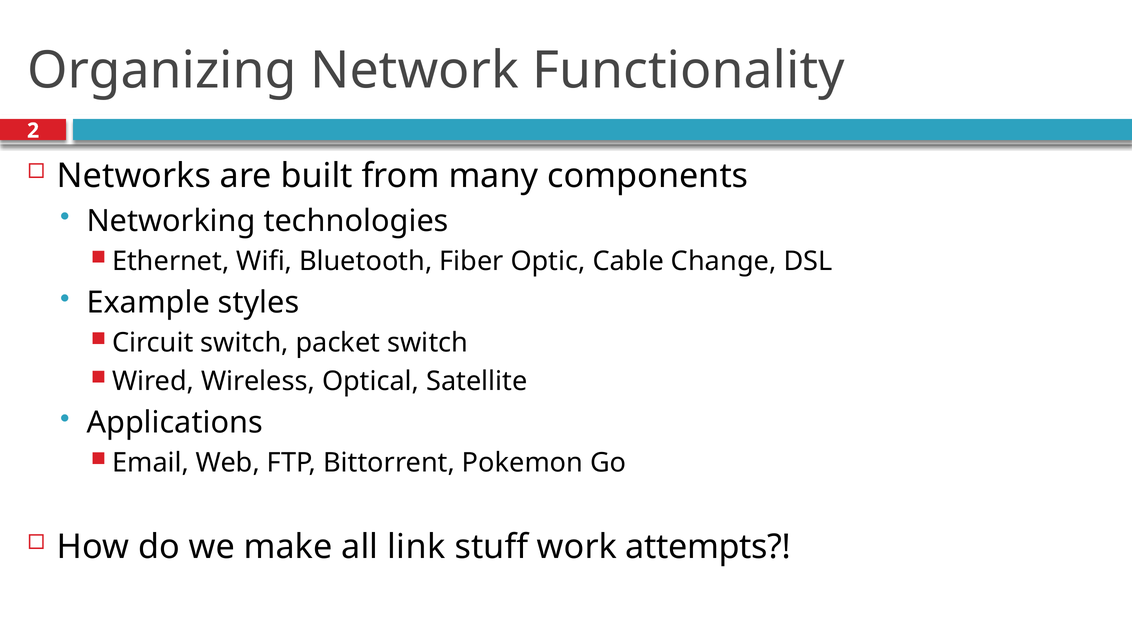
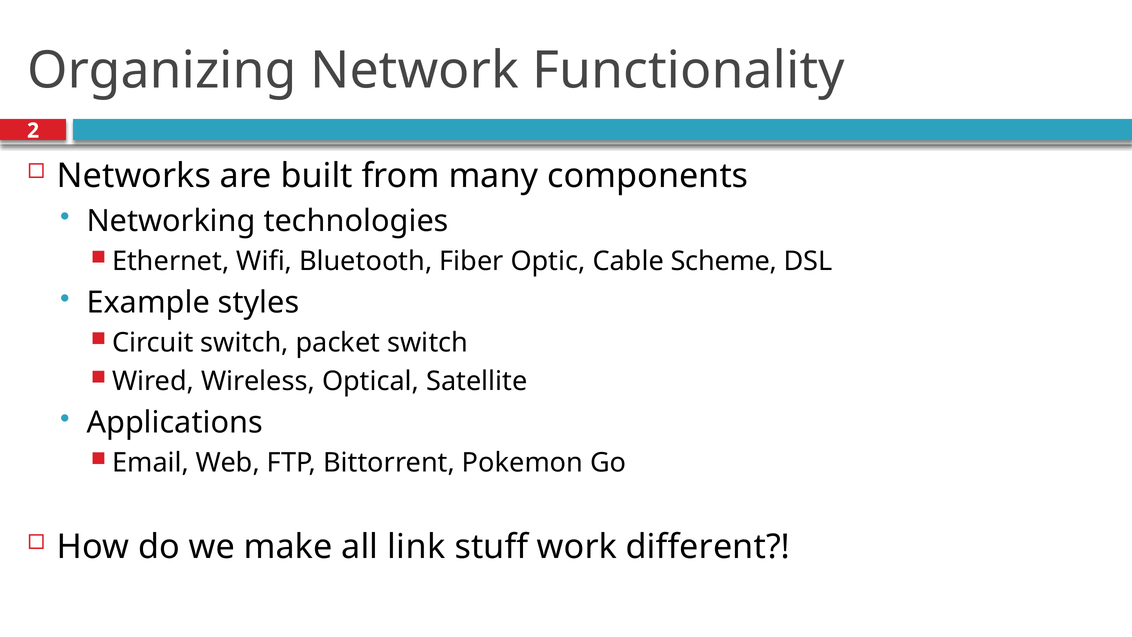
Change: Change -> Scheme
attempts: attempts -> different
